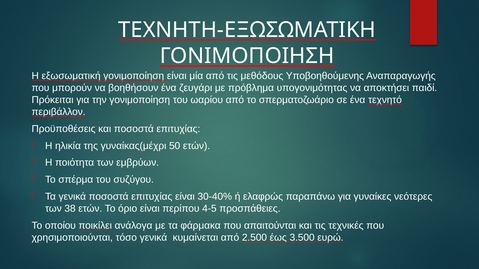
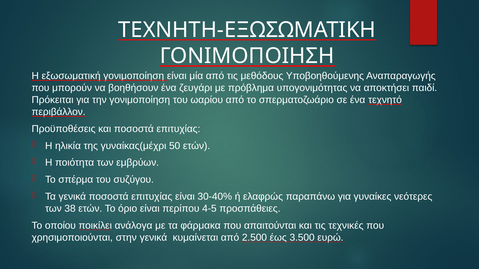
τόσο: τόσο -> στην
